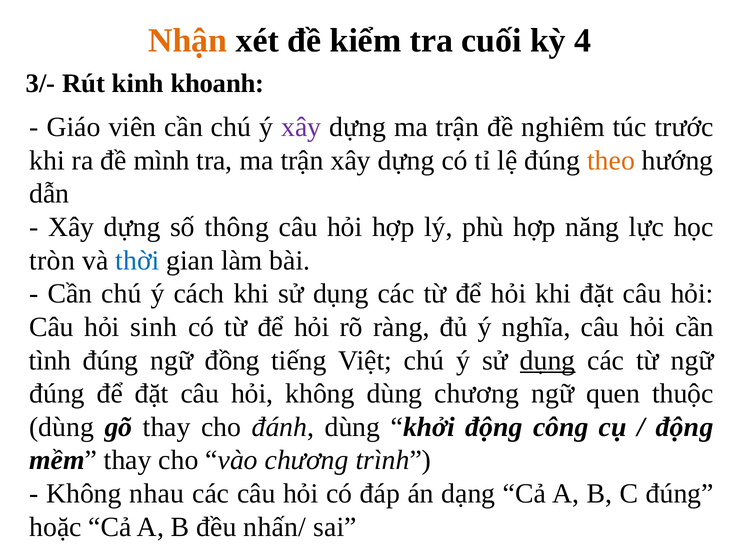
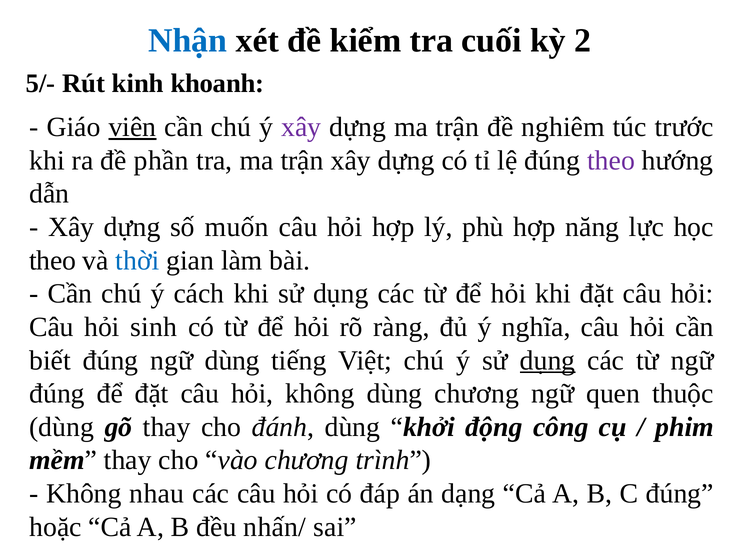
Nhận colour: orange -> blue
4: 4 -> 2
3/-: 3/- -> 5/-
viên underline: none -> present
mình: mình -> phần
theo at (611, 160) colour: orange -> purple
thông: thông -> muốn
tròn at (52, 260): tròn -> theo
tình: tình -> biết
ngữ đồng: đồng -> dùng
động at (685, 427): động -> phim
